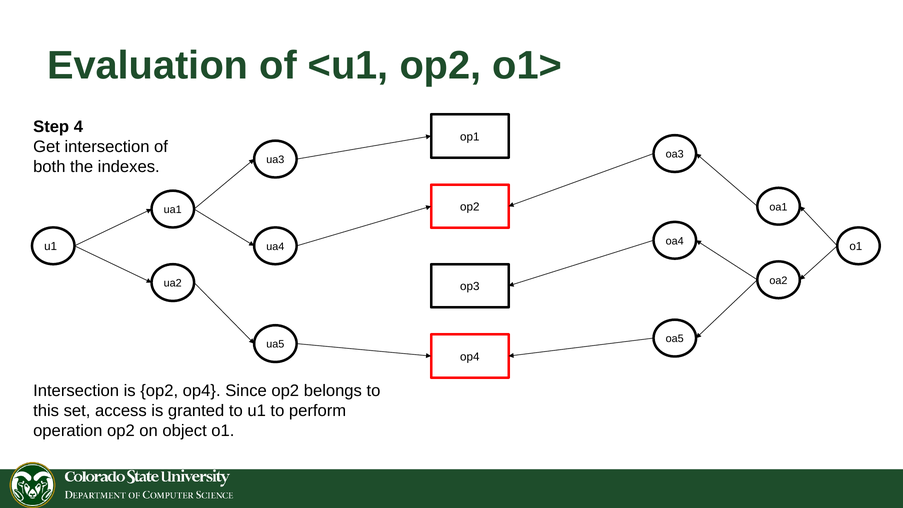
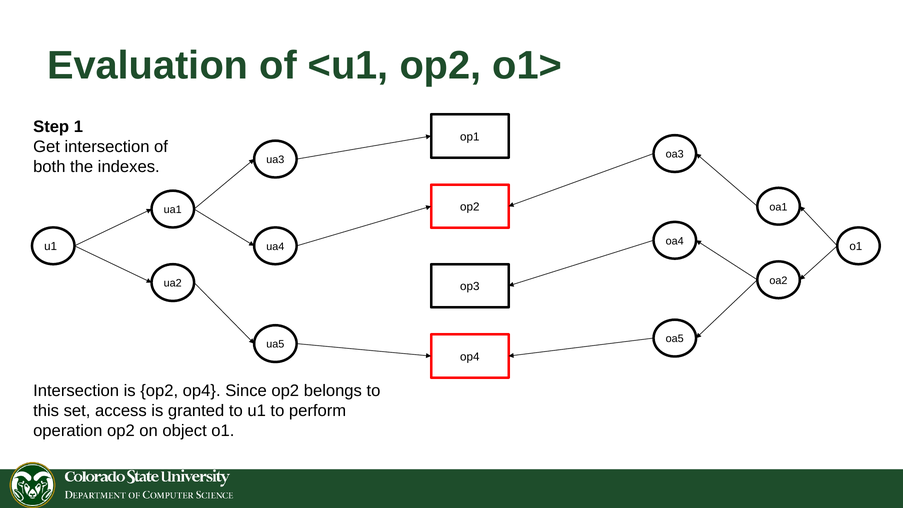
4: 4 -> 1
